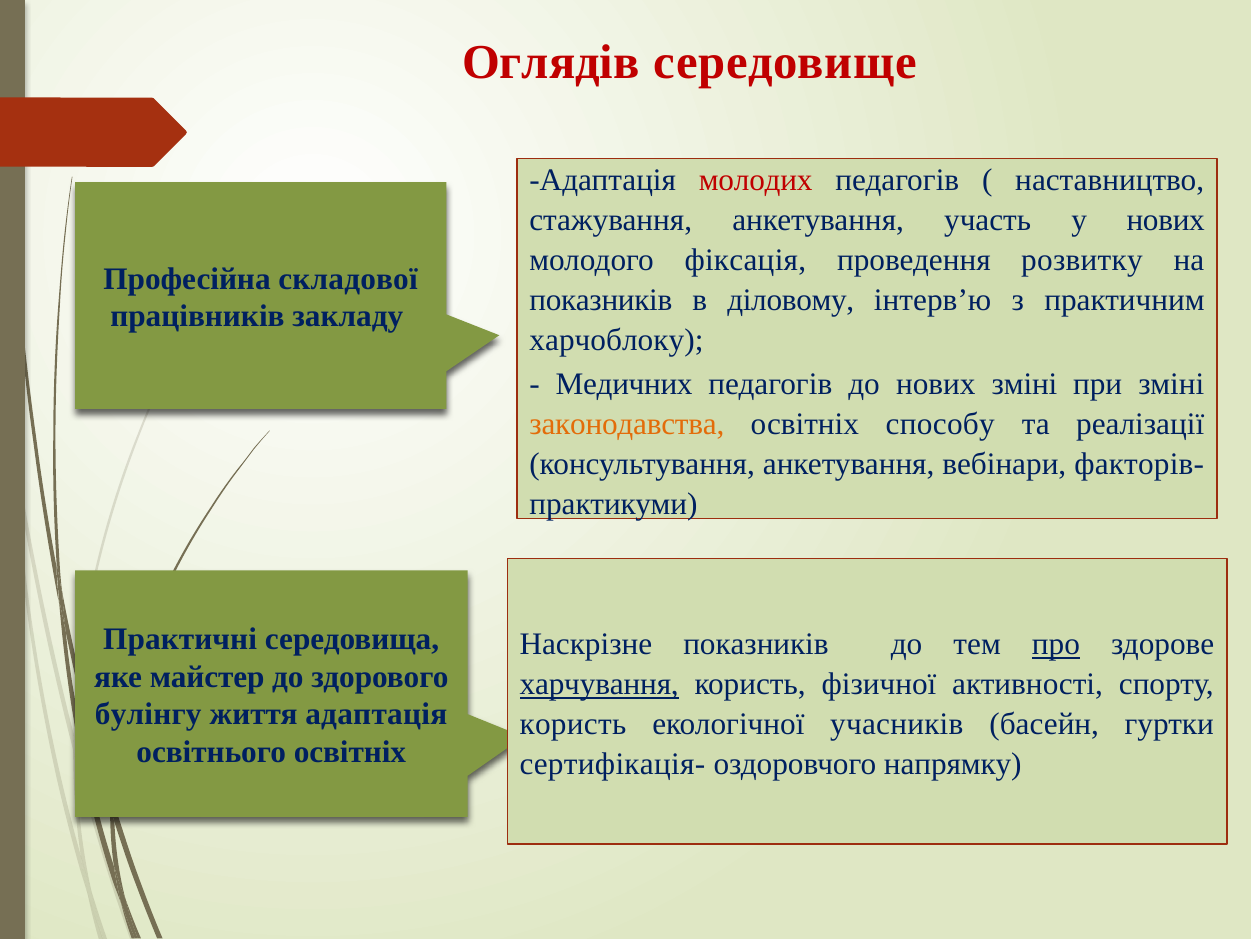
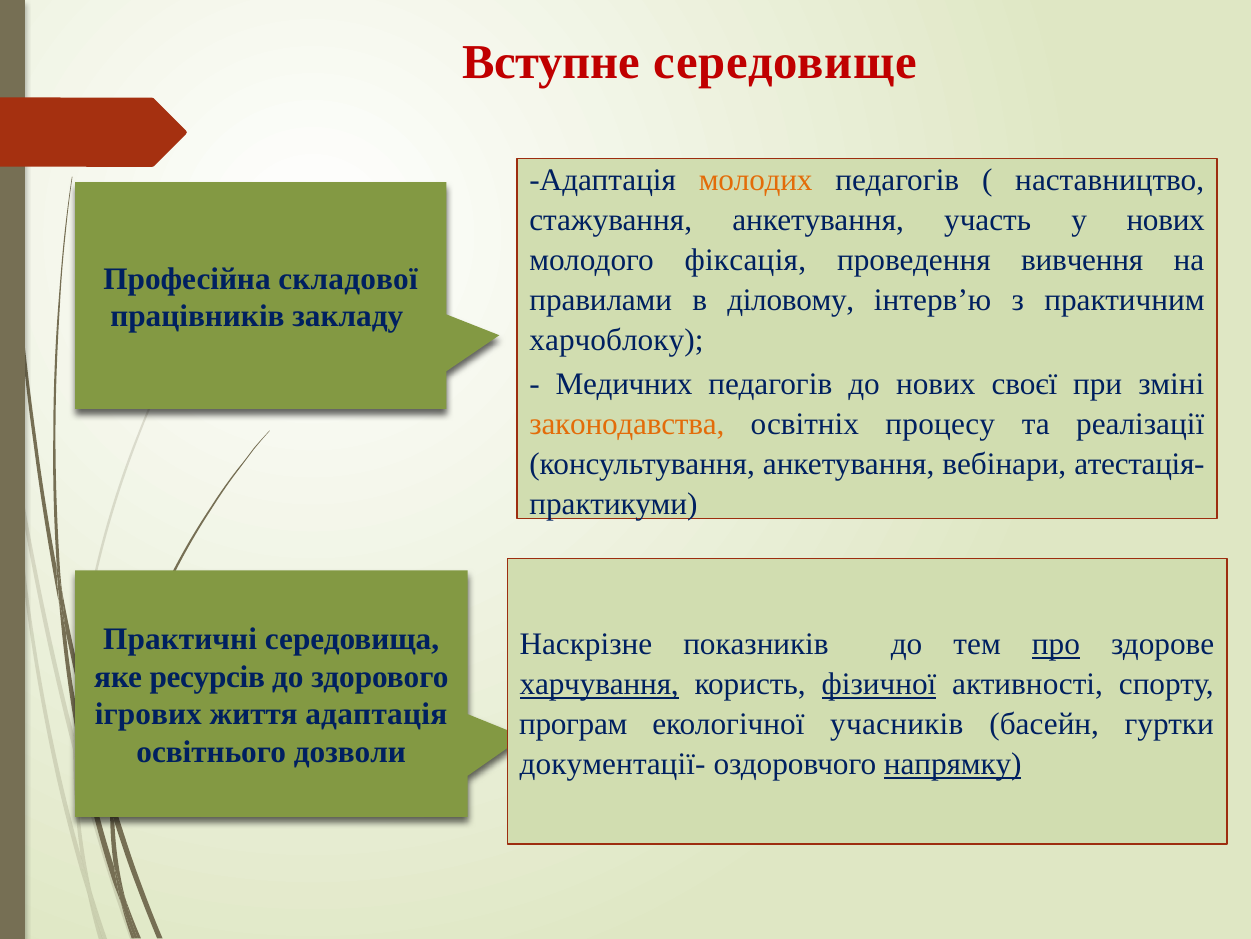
Оглядів: Оглядів -> Вступне
молодих colour: red -> orange
розвитку: розвитку -> вивчення
показників at (601, 300): показників -> правилами
нових зміні: зміні -> своєї
способу: способу -> процесу
факторів-: факторів- -> атестація-
майстер: майстер -> ресурсів
фізичної underline: none -> present
булінгу: булінгу -> ігрових
користь at (573, 724): користь -> програм
освітнього освітніх: освітніх -> дозволи
сертифікація-: сертифікація- -> документації-
напрямку underline: none -> present
